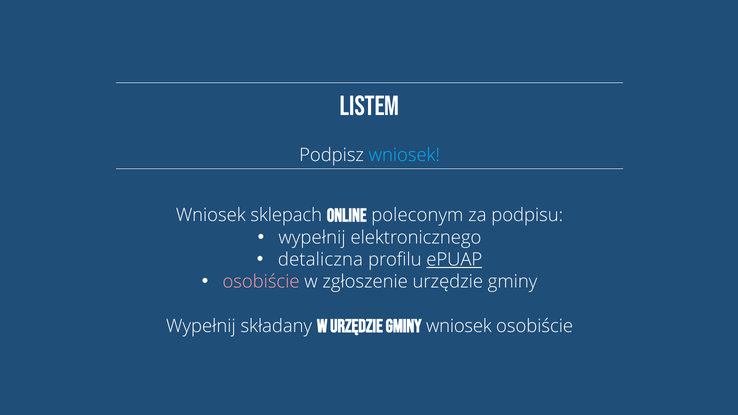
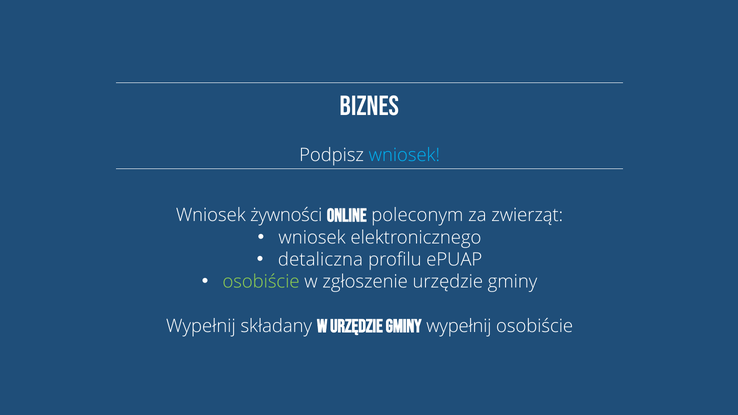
listem: listem -> biznes
sklepach: sklepach -> żywności
podpisu: podpisu -> zwierząt
wypełnij at (312, 238): wypełnij -> wniosek
ePUAP underline: present -> none
osobiście at (261, 282) colour: pink -> light green
w urzędzie gminy wniosek: wniosek -> wypełnij
